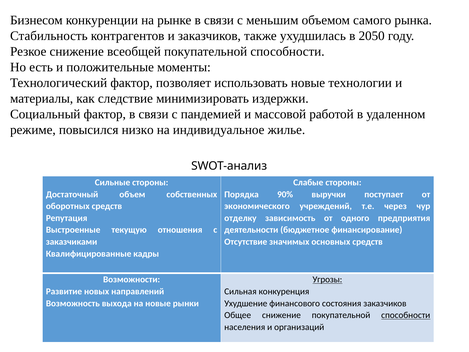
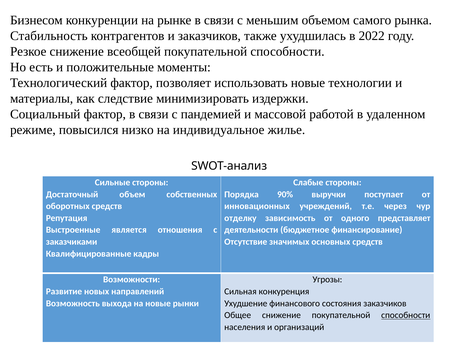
2050: 2050 -> 2022
экономического: экономического -> инновационных
предприятия: предприятия -> представляет
текущую: текущую -> является
Угрозы underline: present -> none
